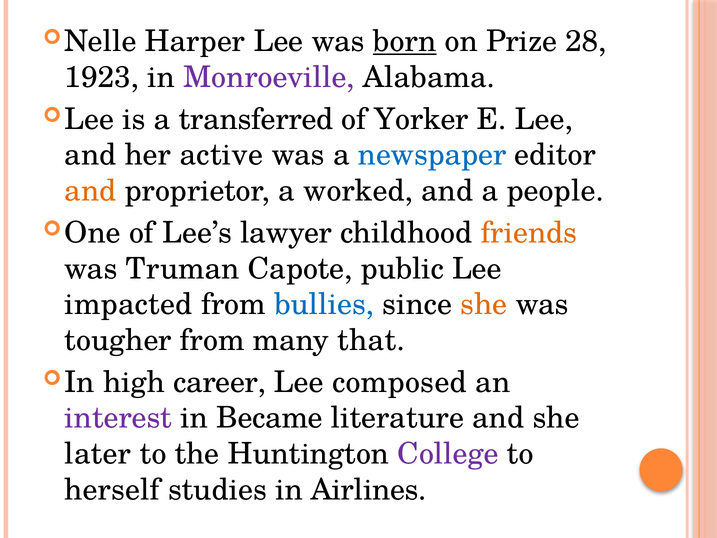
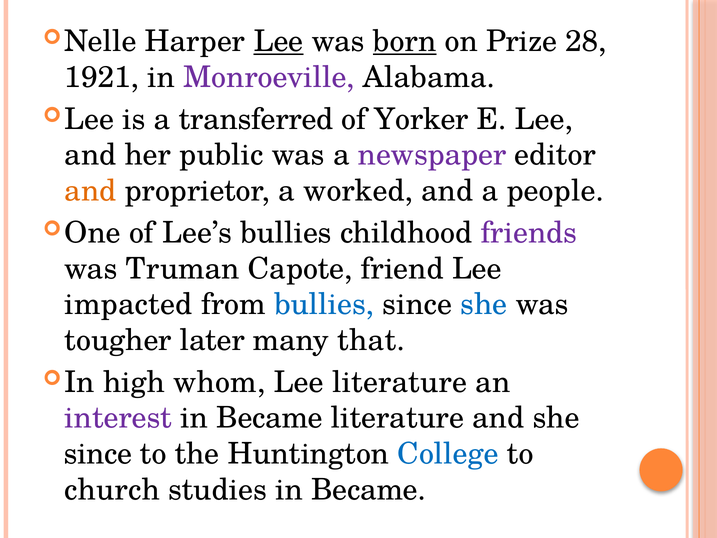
Lee at (278, 41) underline: none -> present
1923: 1923 -> 1921
active: active -> public
newspaper colour: blue -> purple
Lee’s lawyer: lawyer -> bullies
friends colour: orange -> purple
public: public -> friend
she at (484, 304) colour: orange -> blue
tougher from: from -> later
career: career -> whom
Lee composed: composed -> literature
later at (98, 454): later -> since
College colour: purple -> blue
herself: herself -> church
studies in Airlines: Airlines -> Became
